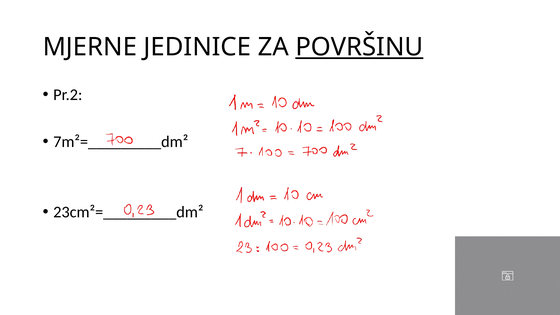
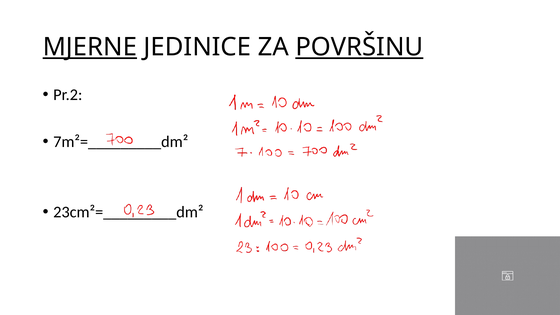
MJERNE underline: none -> present
